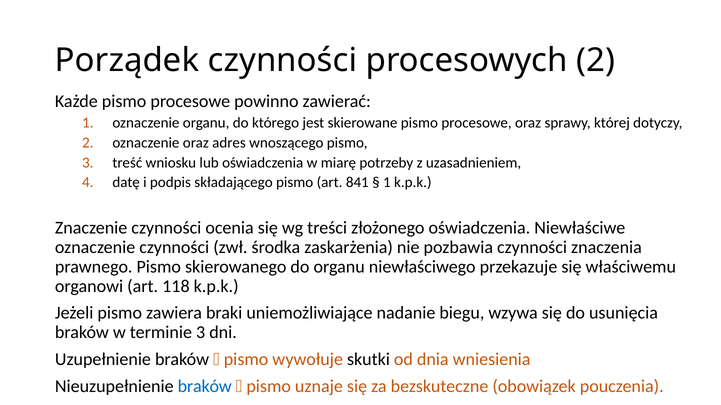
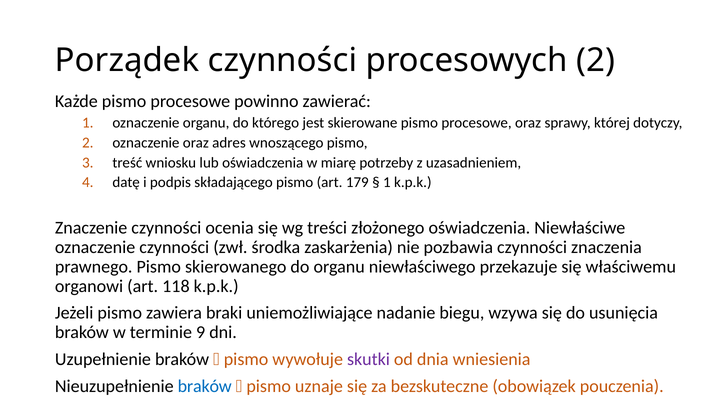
841: 841 -> 179
terminie 3: 3 -> 9
skutki colour: black -> purple
